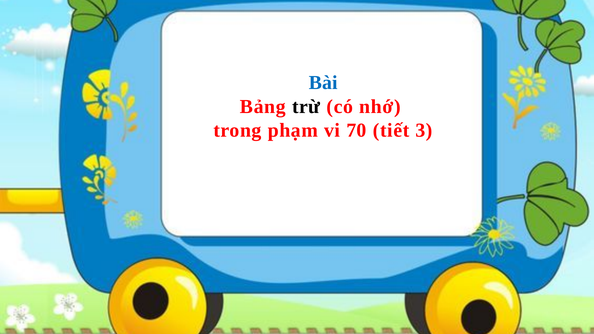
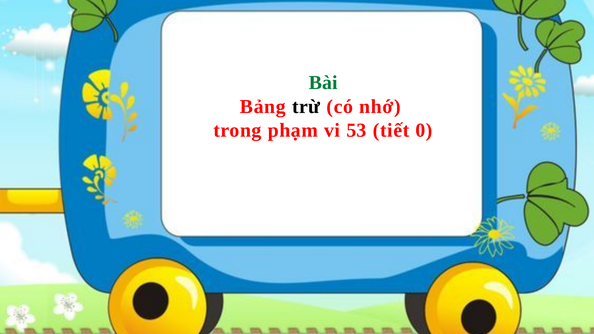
Bài colour: blue -> green
70: 70 -> 53
3: 3 -> 0
